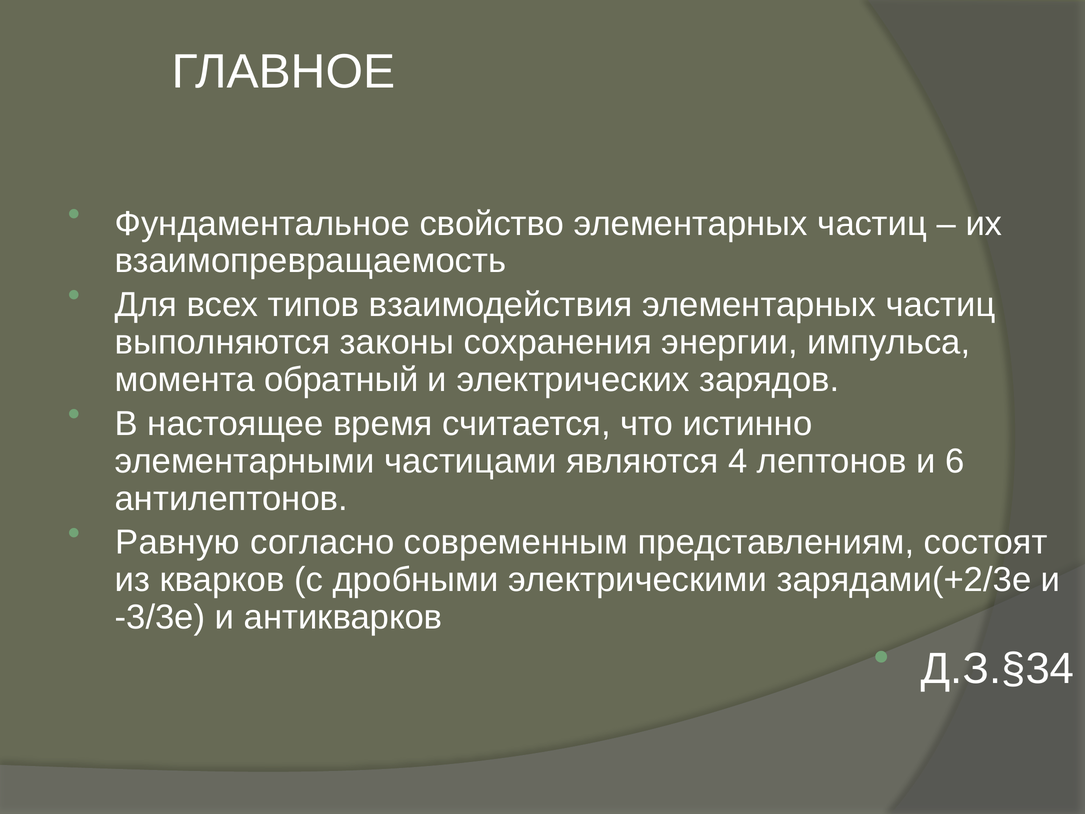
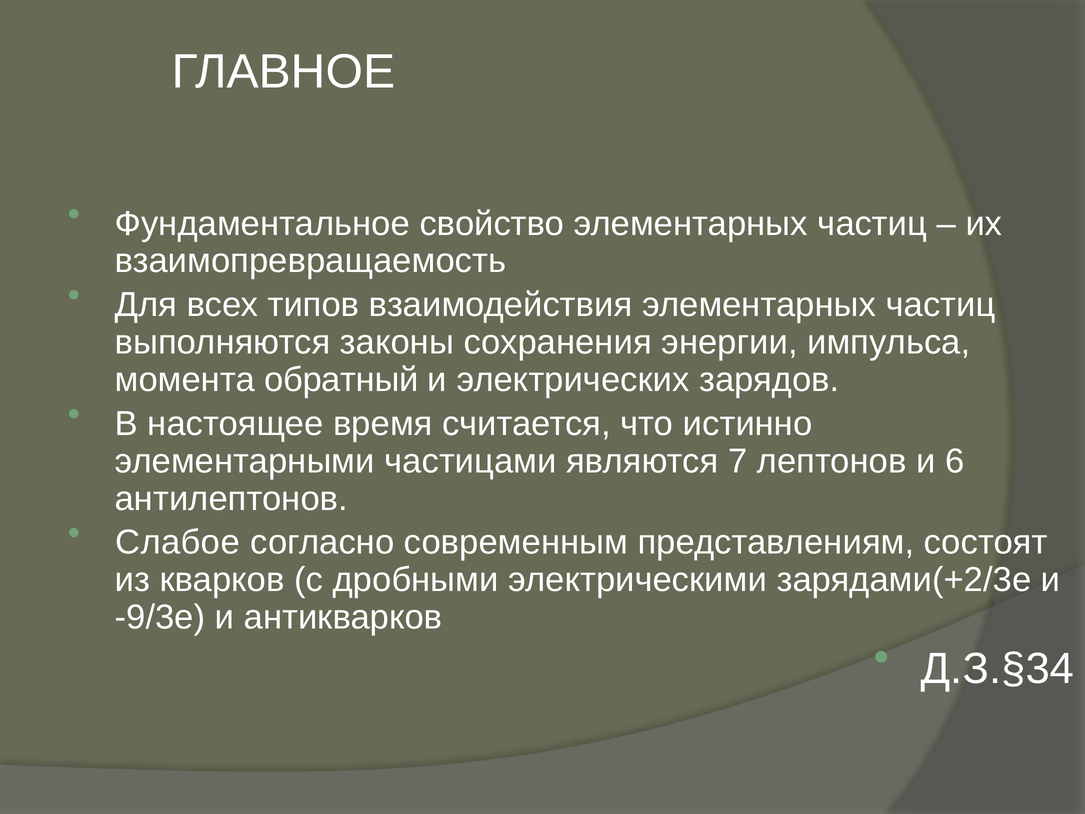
4: 4 -> 7
Равную: Равную -> Слабое
-3/3е: -3/3е -> -9/3е
